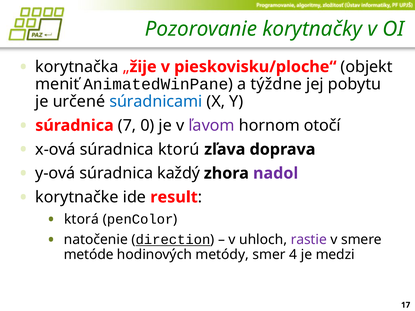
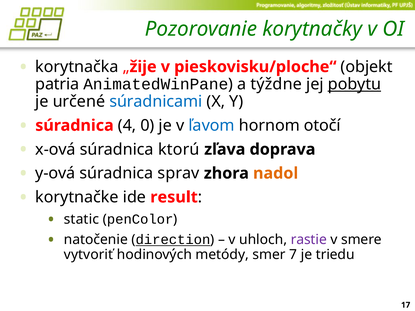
meniť: meniť -> patria
pobytu underline: none -> present
7: 7 -> 4
ľavom colour: purple -> blue
každý: každý -> sprav
nadol colour: purple -> orange
ktorá: ktorá -> static
metóde: metóde -> vytvoriť
4: 4 -> 7
medzi: medzi -> triedu
